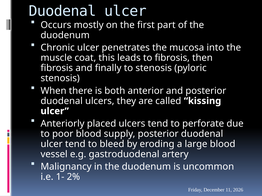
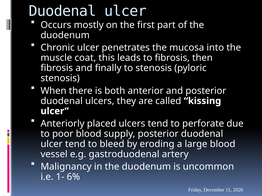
2%: 2% -> 6%
